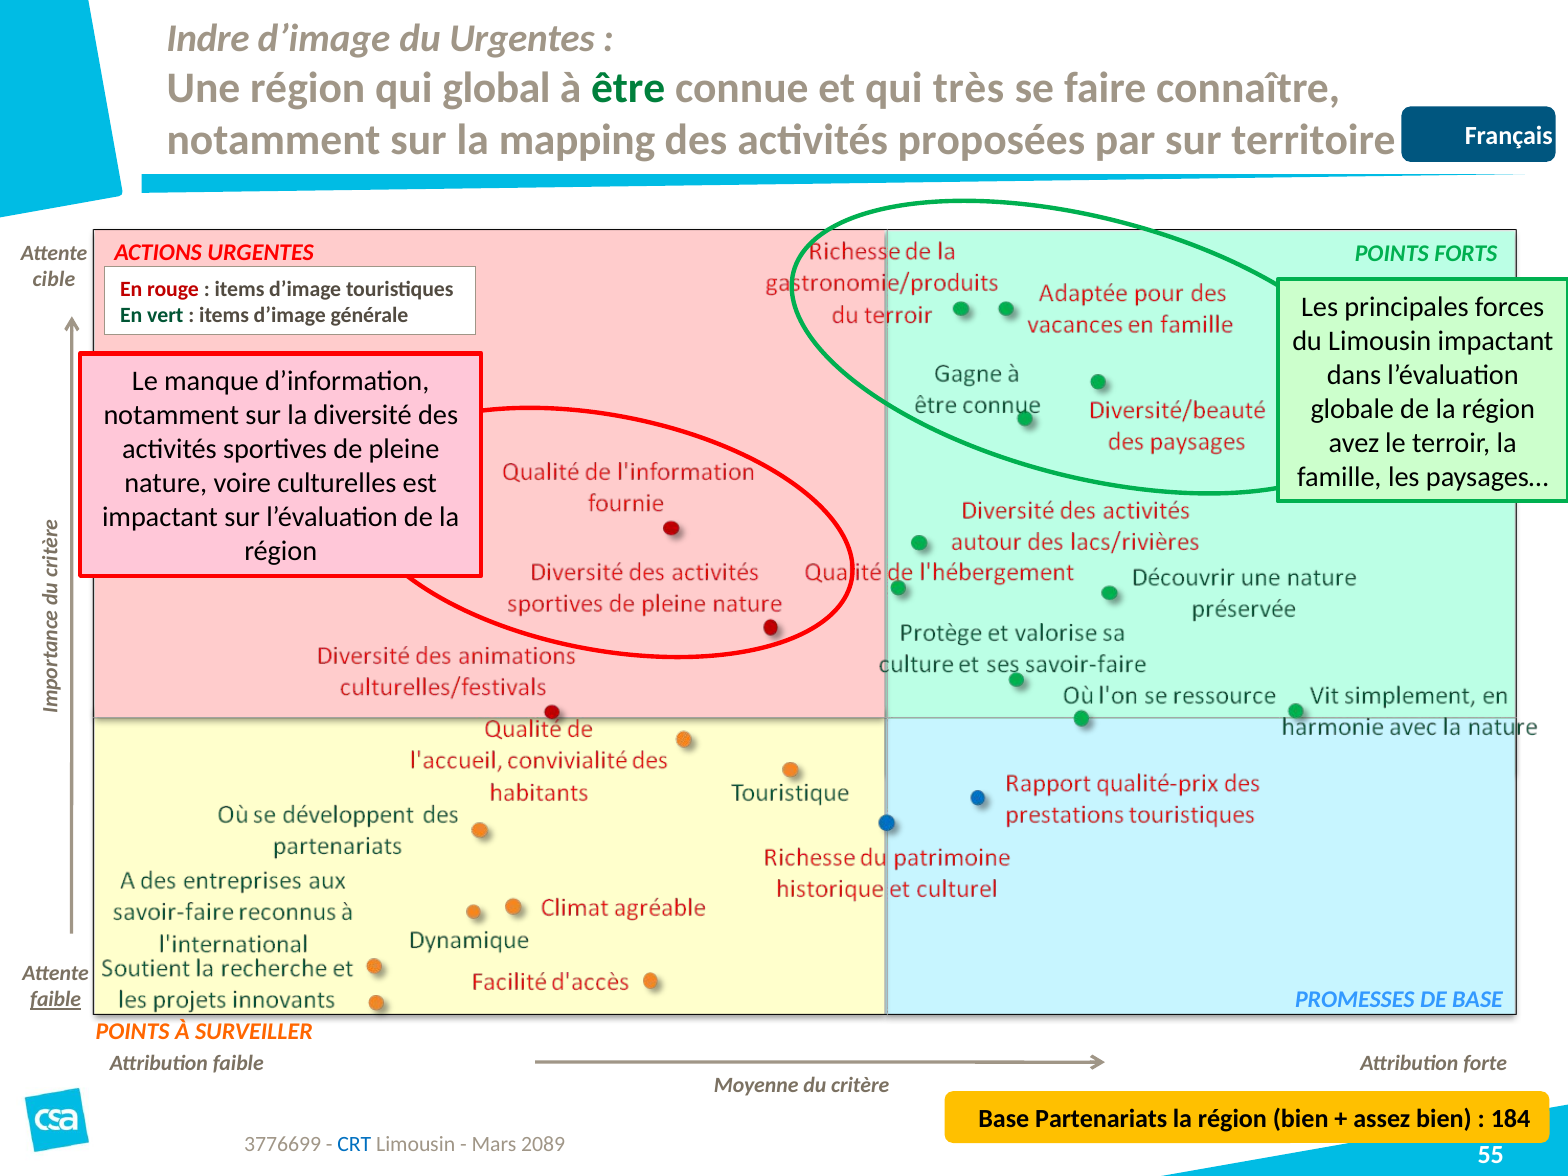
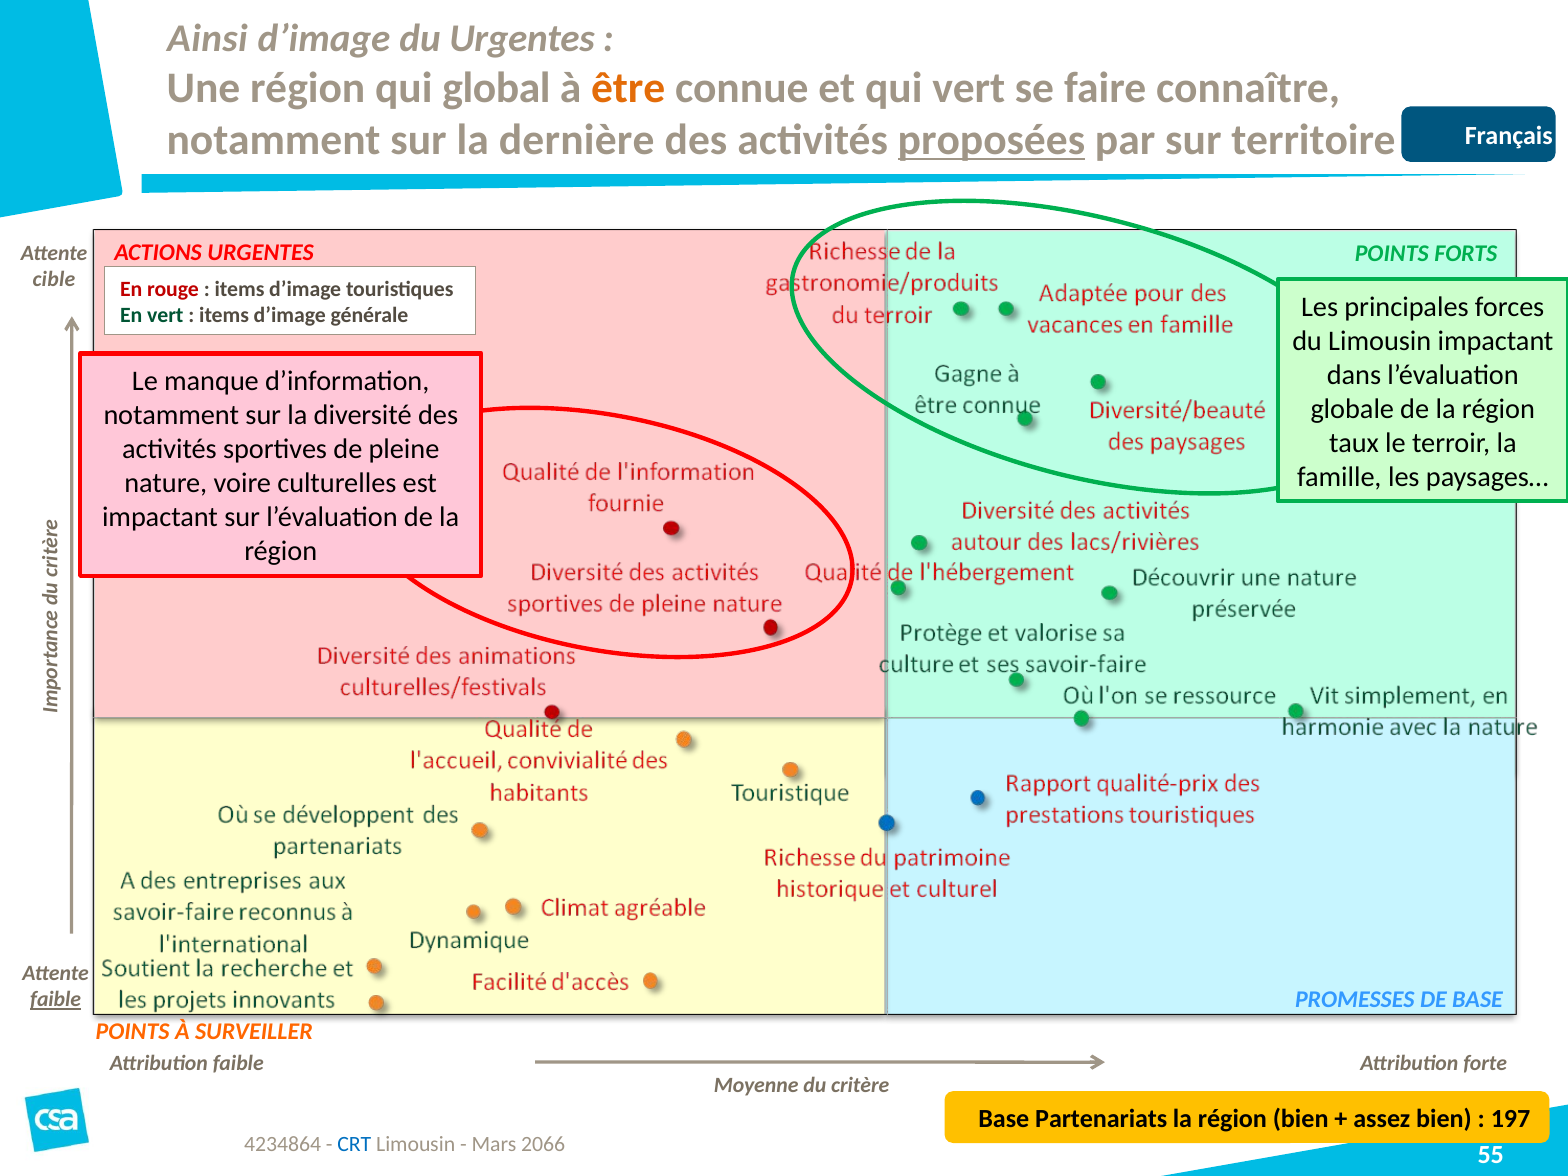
Indre: Indre -> Ainsi
être colour: green -> orange
qui très: très -> vert
mapping: mapping -> dernière
proposées underline: none -> present
avez: avez -> taux
184: 184 -> 197
3776699: 3776699 -> 4234864
2089: 2089 -> 2066
